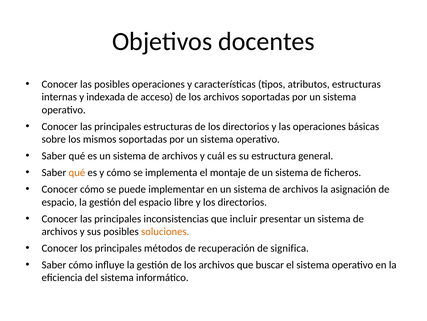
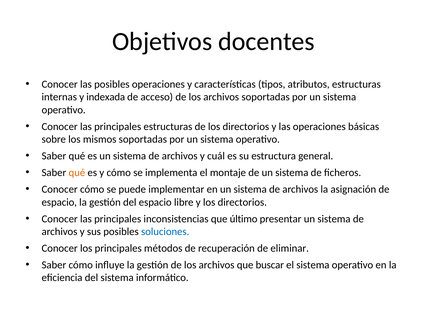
incluir: incluir -> último
soluciones colour: orange -> blue
significa: significa -> eliminar
